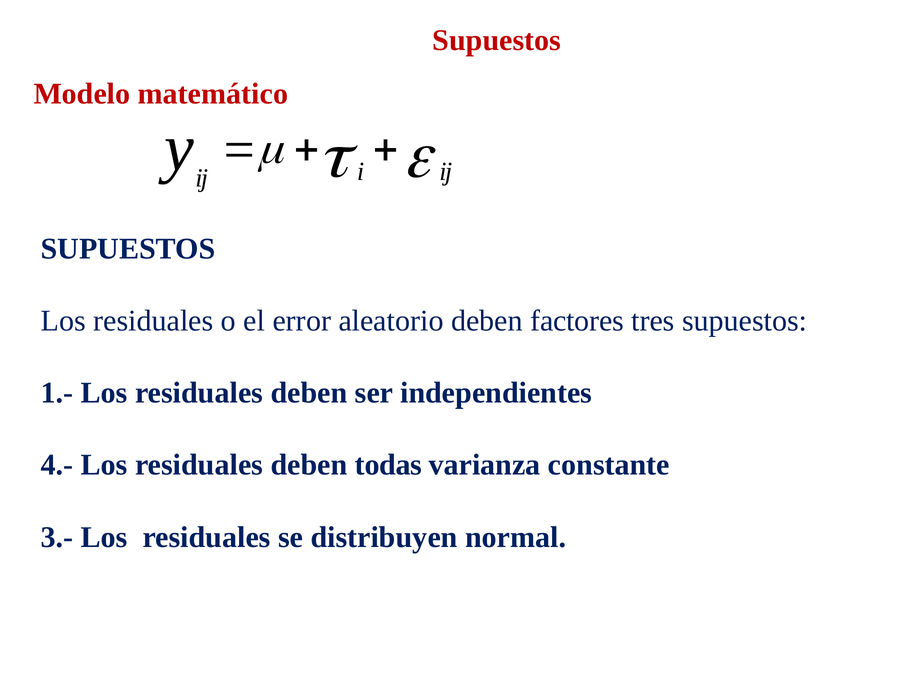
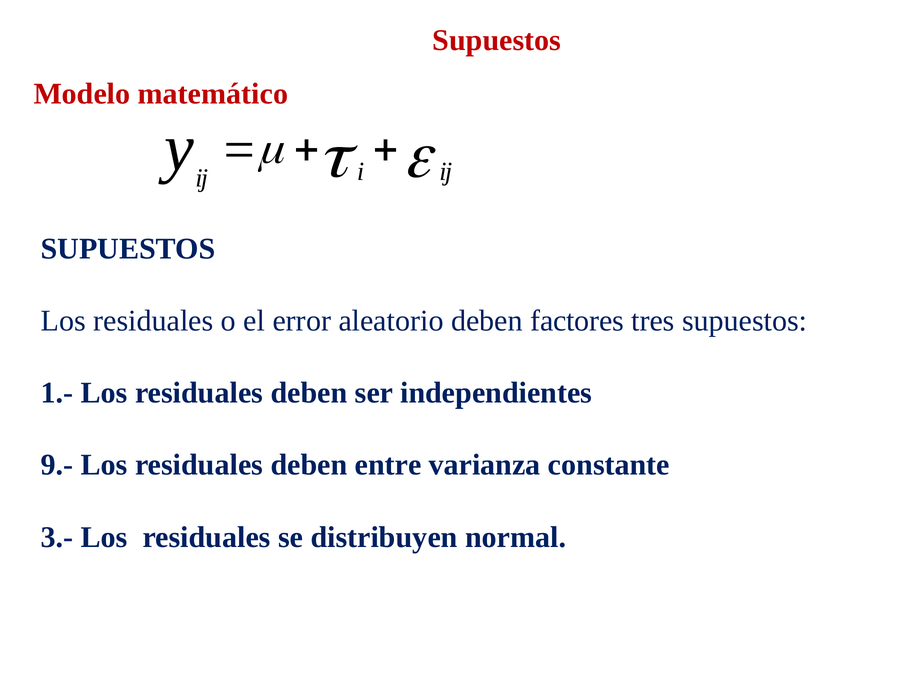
4.-: 4.- -> 9.-
todas: todas -> entre
